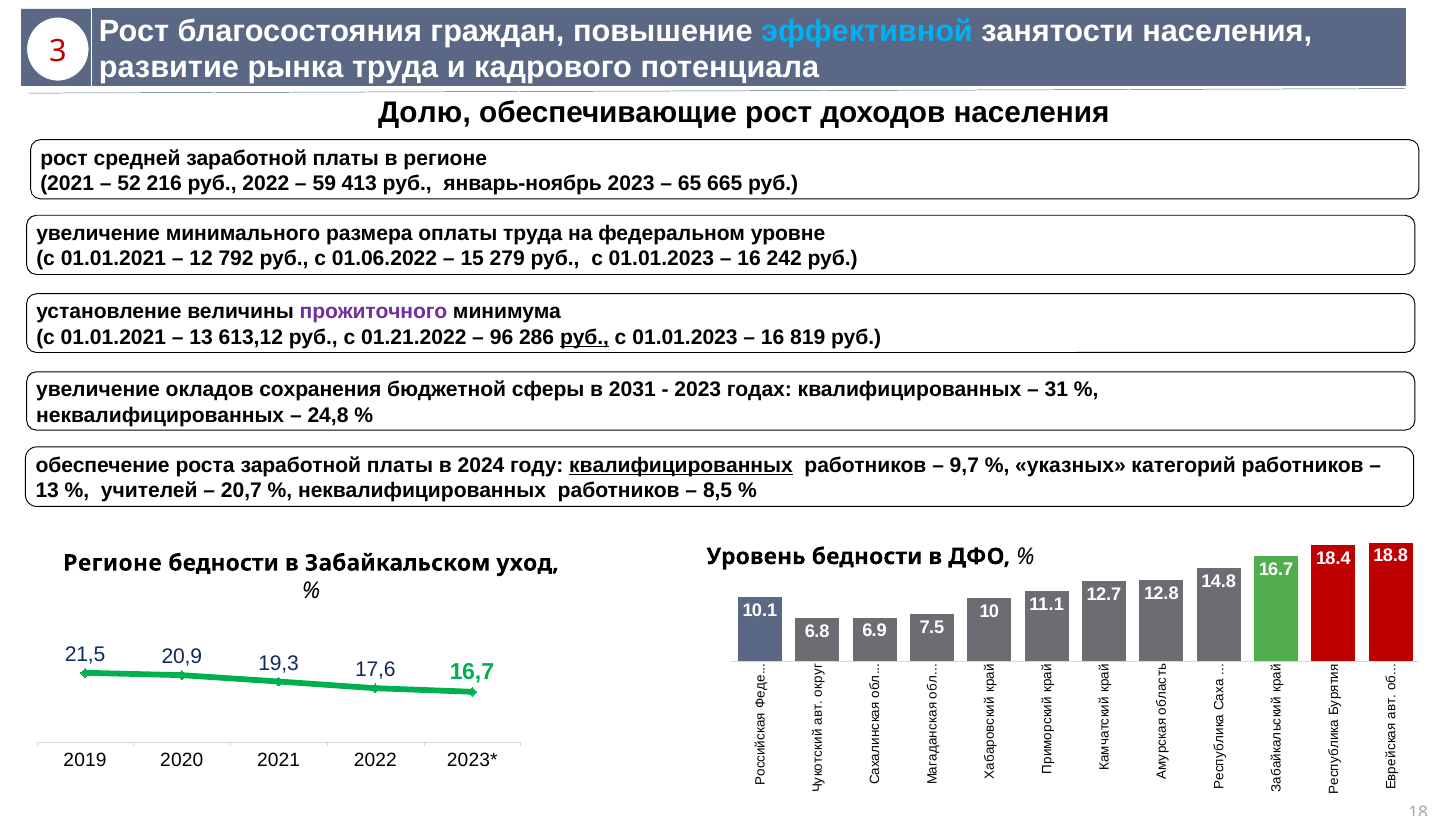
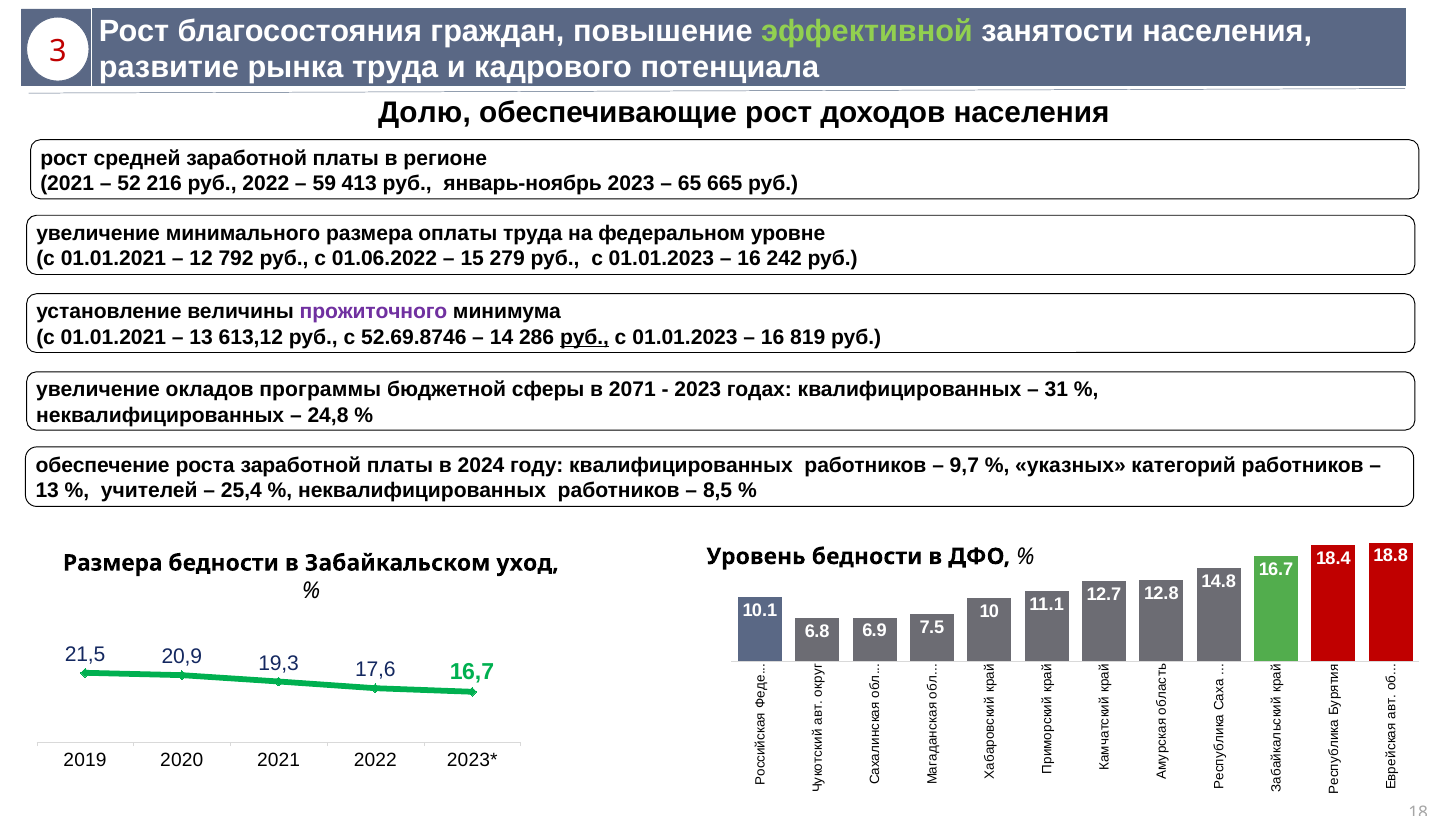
эффективной colour: light blue -> light green
01.21.2022: 01.21.2022 -> 52.69.8746
96: 96 -> 14
сохранения: сохранения -> программы
2031: 2031 -> 2071
квалифицированных at (681, 465) underline: present -> none
20,7: 20,7 -> 25,4
Регионе at (113, 563): Регионе -> Размера
